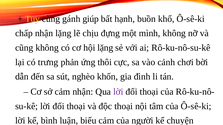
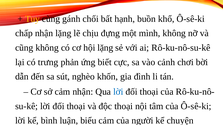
giúp: giúp -> chối
thôi: thôi -> biết
lời at (118, 92) colour: purple -> blue
